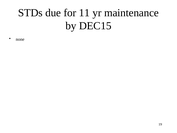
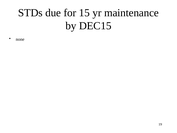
11: 11 -> 15
